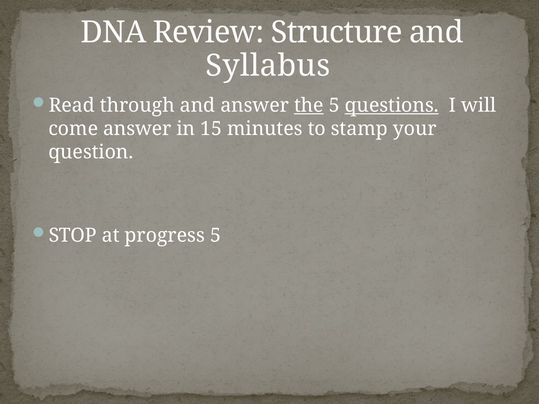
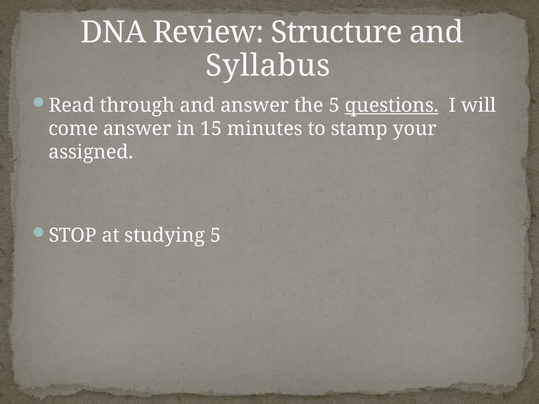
the underline: present -> none
question: question -> assigned
progress: progress -> studying
